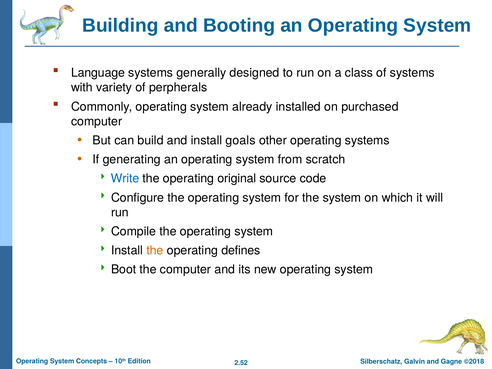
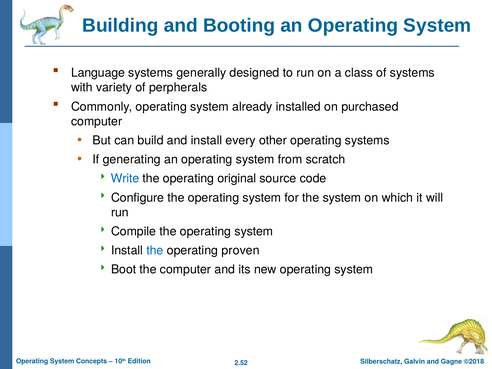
goals: goals -> every
the at (155, 251) colour: orange -> blue
defines: defines -> proven
